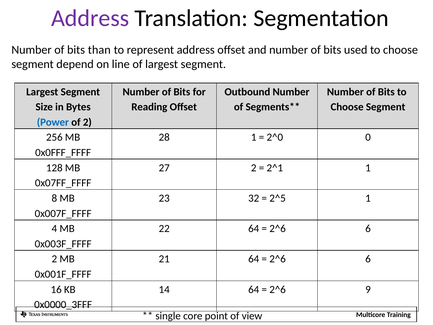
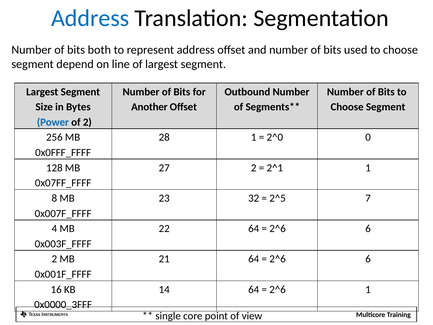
Address at (90, 18) colour: purple -> blue
than: than -> both
Reading: Reading -> Another
2^5 1: 1 -> 7
2^6 9: 9 -> 1
